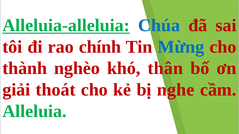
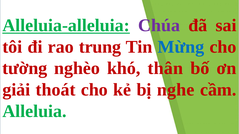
Chúa colour: blue -> purple
chính: chính -> trung
thành: thành -> tường
